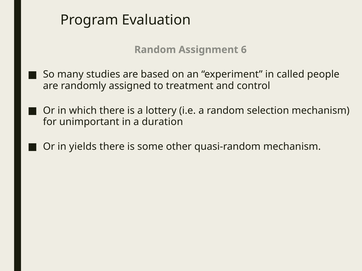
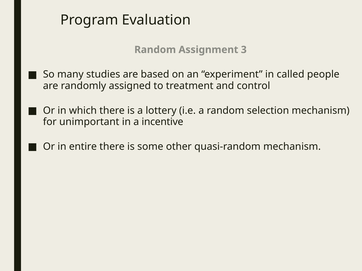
6: 6 -> 3
duration: duration -> incentive
yields: yields -> entire
